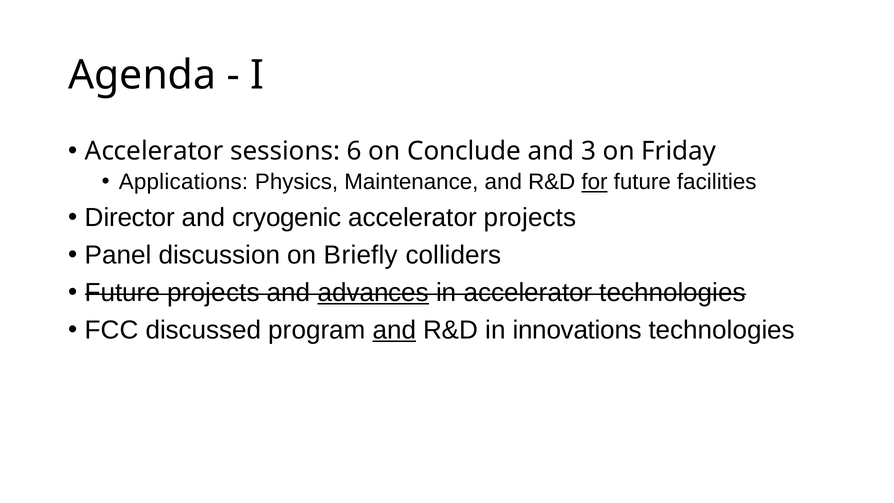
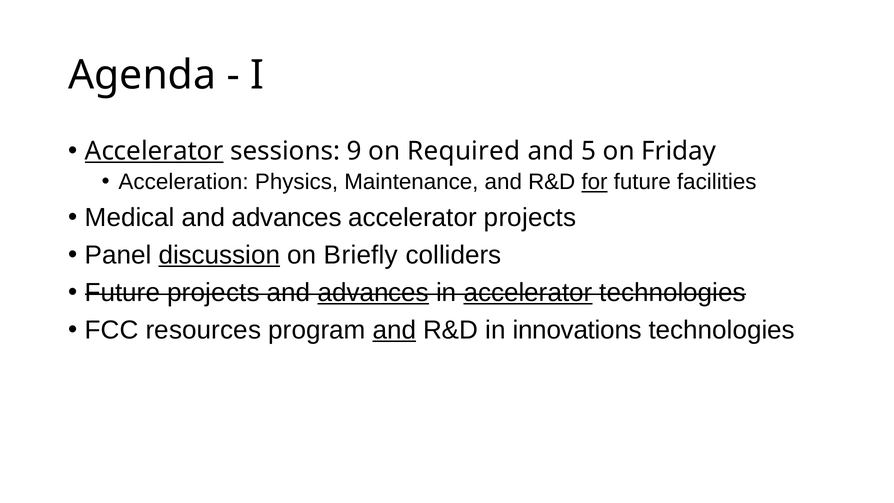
Accelerator at (154, 151) underline: none -> present
6: 6 -> 9
Conclude: Conclude -> Required
3: 3 -> 5
Applications: Applications -> Acceleration
Director: Director -> Medical
cryogenic at (287, 217): cryogenic -> advances
discussion underline: none -> present
accelerator at (528, 292) underline: none -> present
discussed: discussed -> resources
